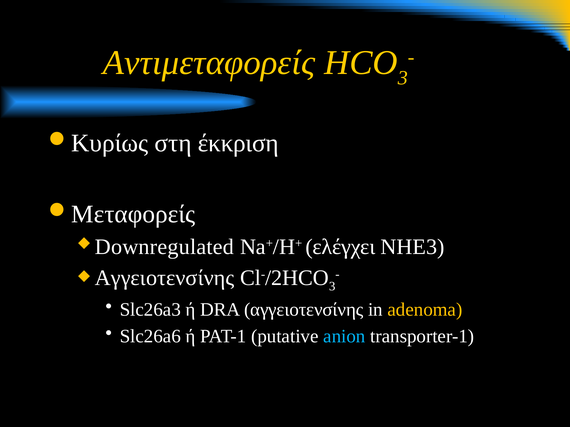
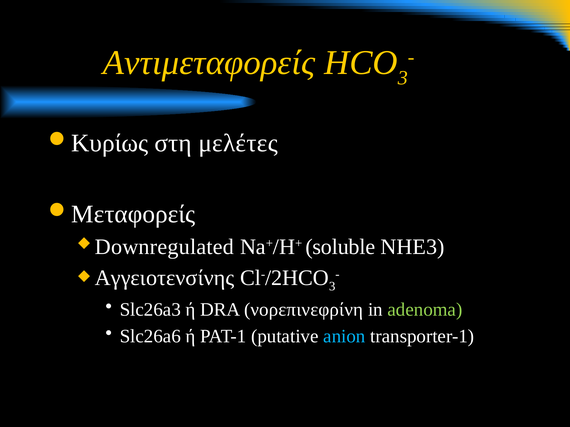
έκκριση: έκκριση -> μελέτες
ελέγχει: ελέγχει -> soluble
DRA αγγειοτενσίνης: αγγειοτενσίνης -> νορεπινεφρίνη
adenoma colour: yellow -> light green
